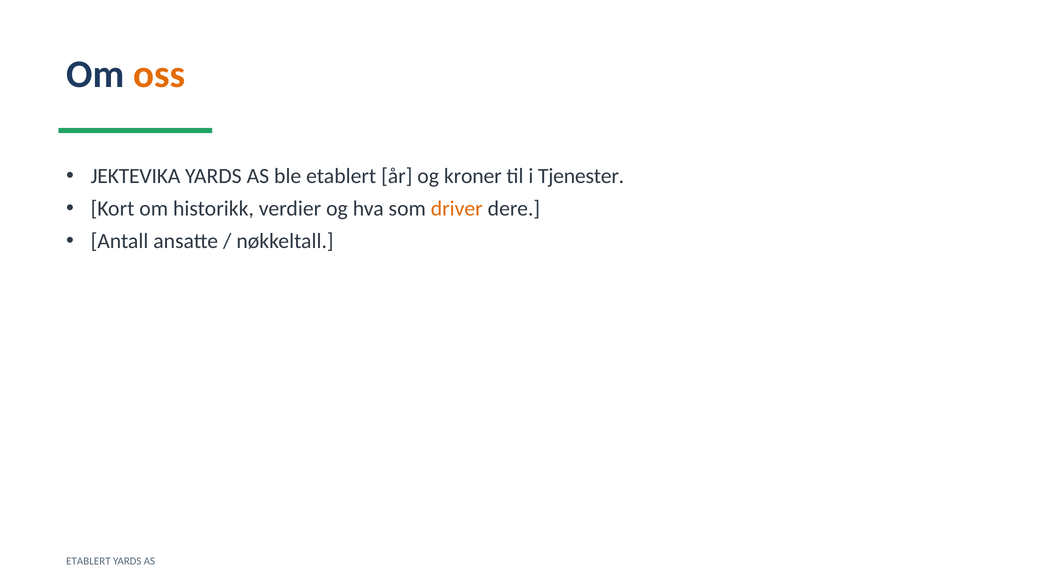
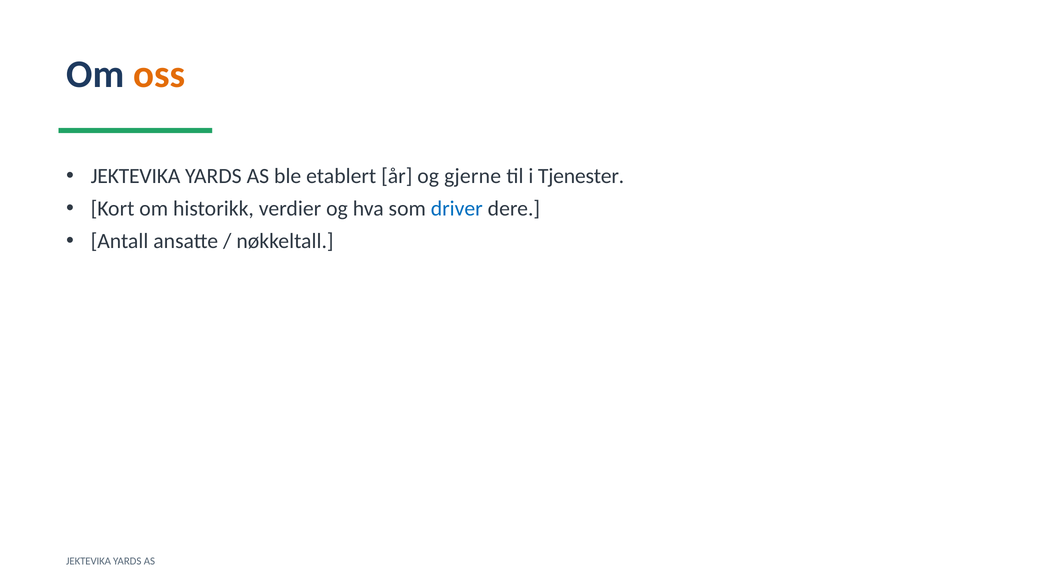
kroner: kroner -> gjerne
driver colour: orange -> blue
ETABLERT at (88, 562): ETABLERT -> JEKTEVIKA
